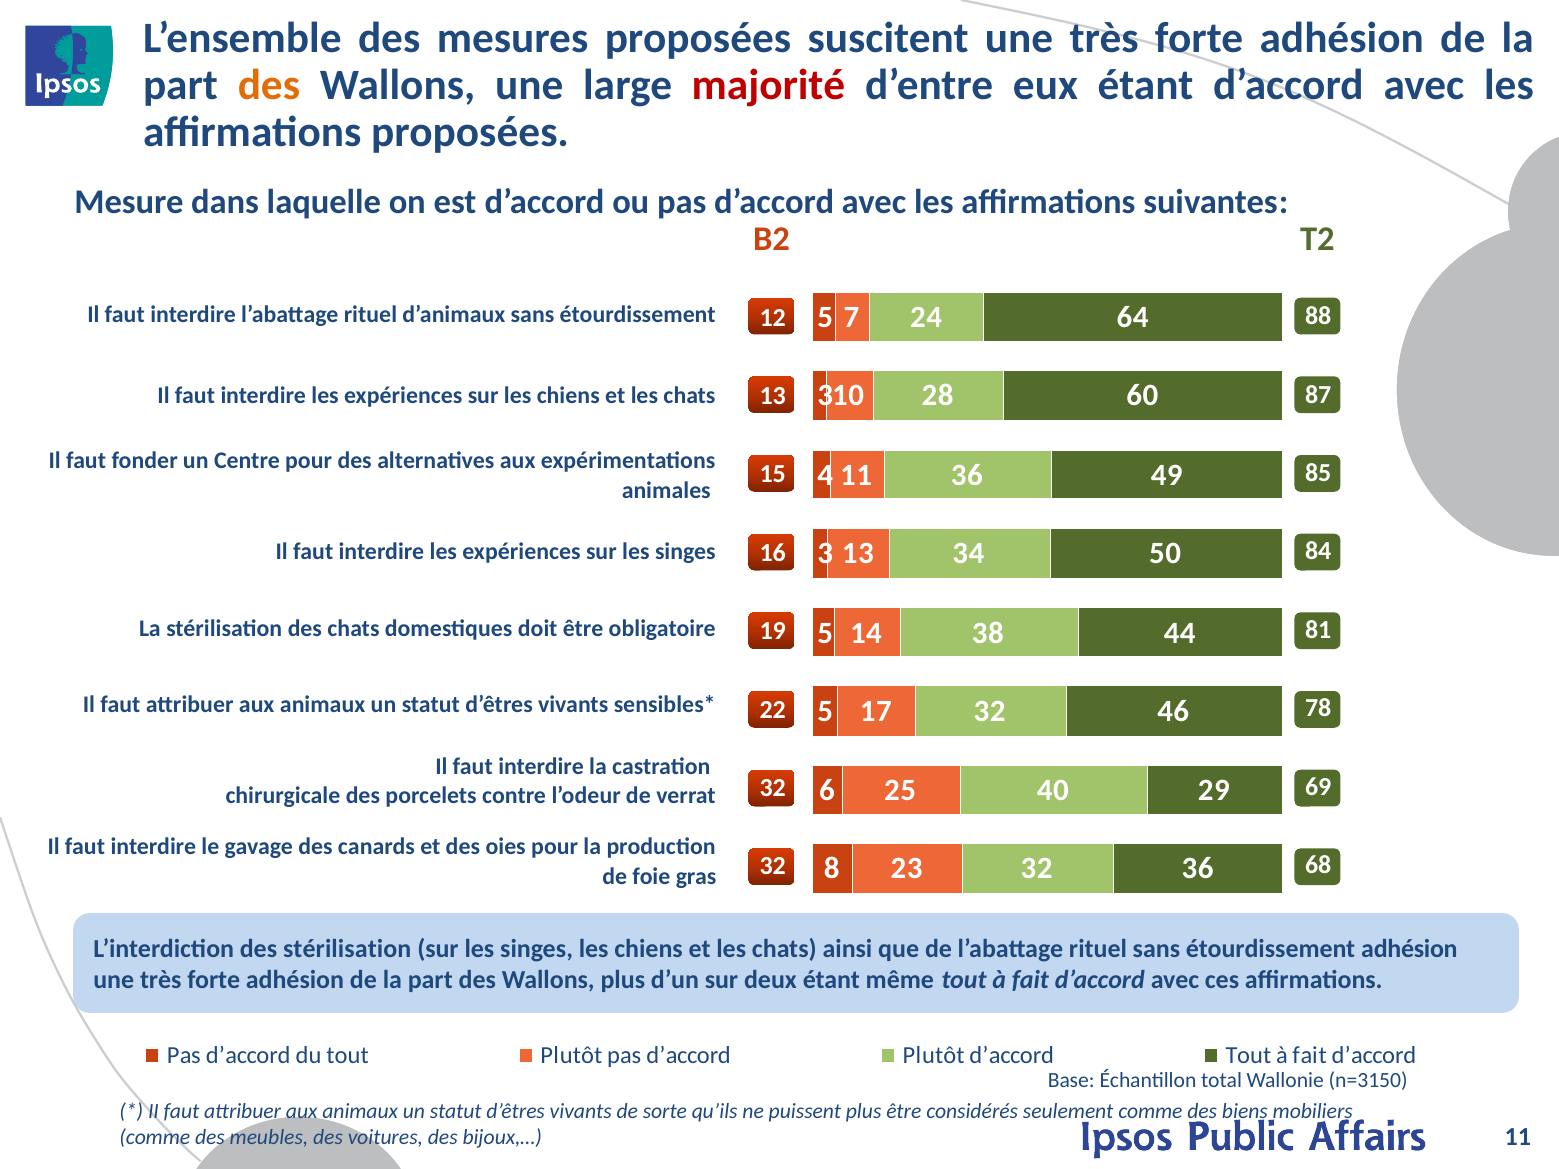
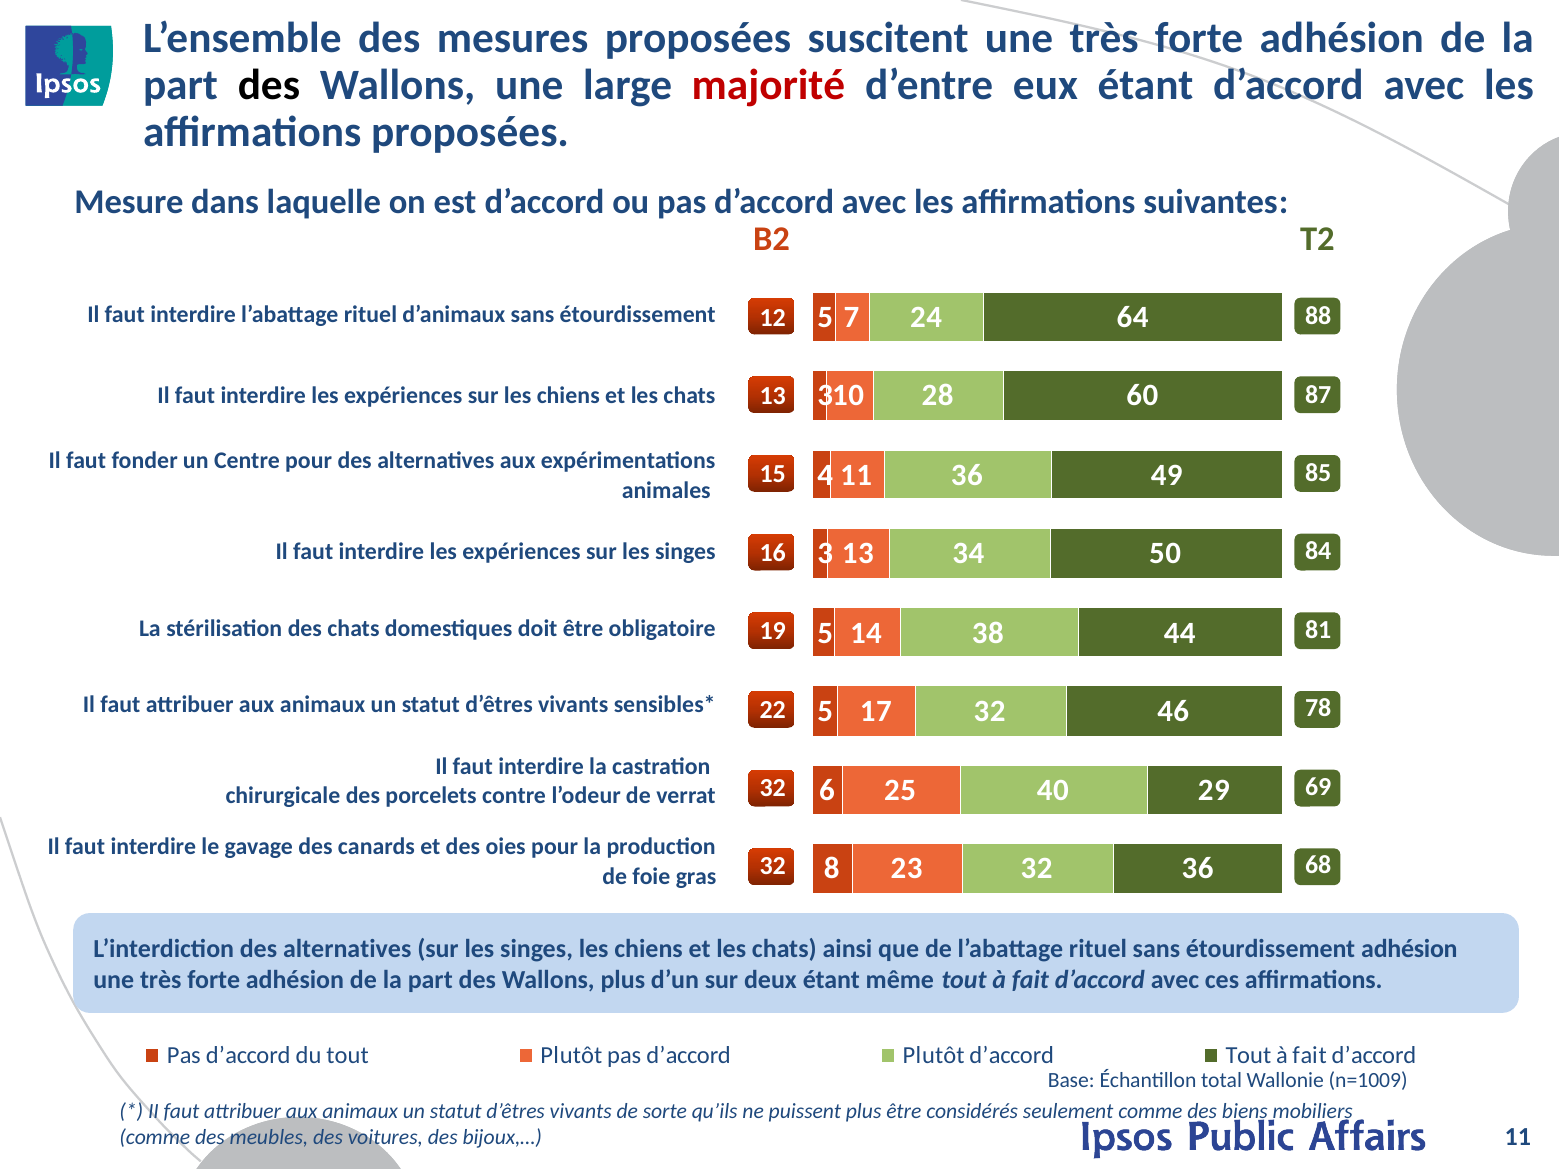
des at (269, 85) colour: orange -> black
L’interdiction des stérilisation: stérilisation -> alternatives
n=3150: n=3150 -> n=1009
